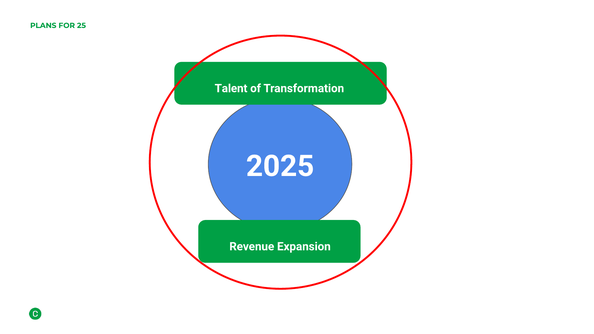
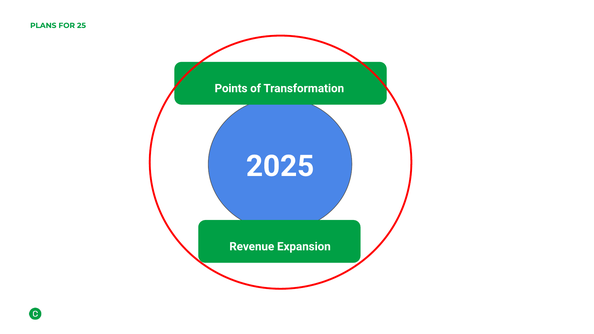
Talent: Talent -> Points
